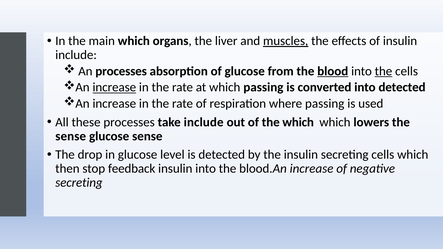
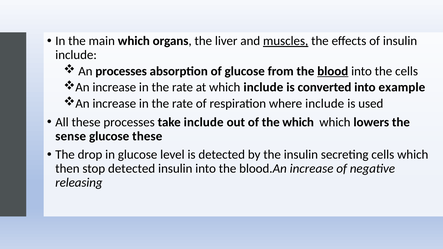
the at (383, 71) underline: present -> none
increase at (114, 87) underline: present -> none
which passing: passing -> include
into detected: detected -> example
where passing: passing -> include
glucose sense: sense -> these
stop feedback: feedback -> detected
secreting at (79, 183): secreting -> releasing
